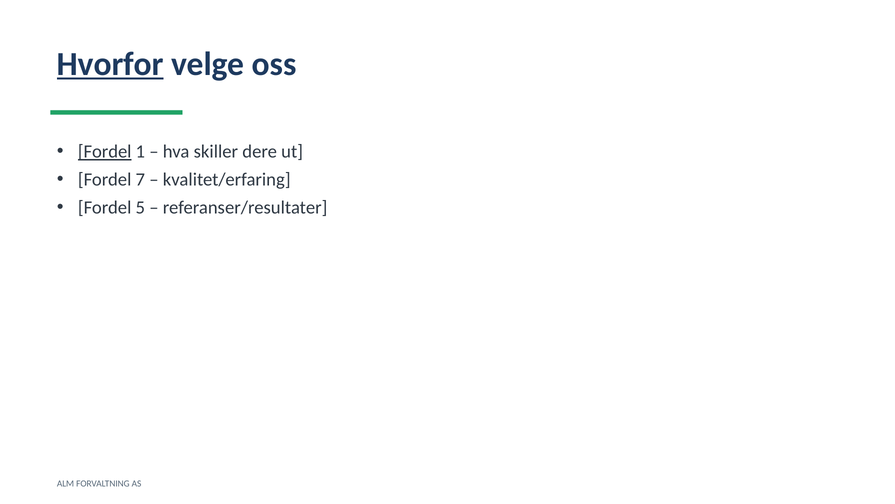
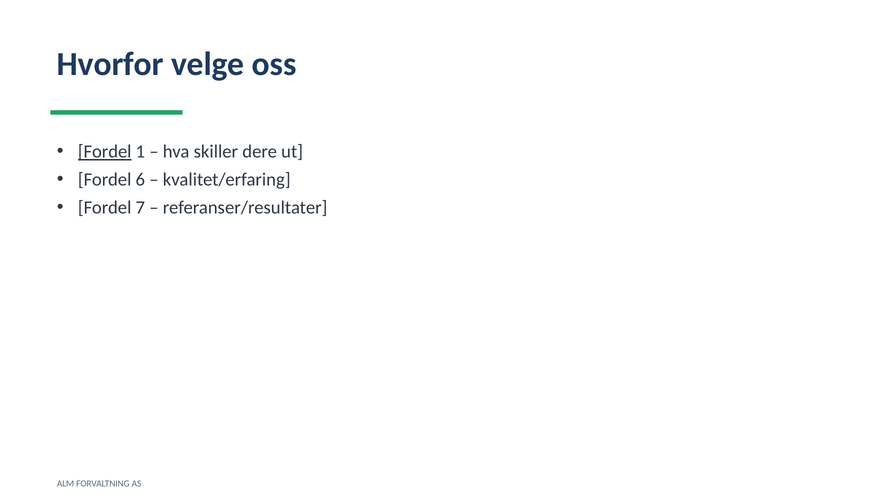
Hvorfor underline: present -> none
7: 7 -> 6
5: 5 -> 7
